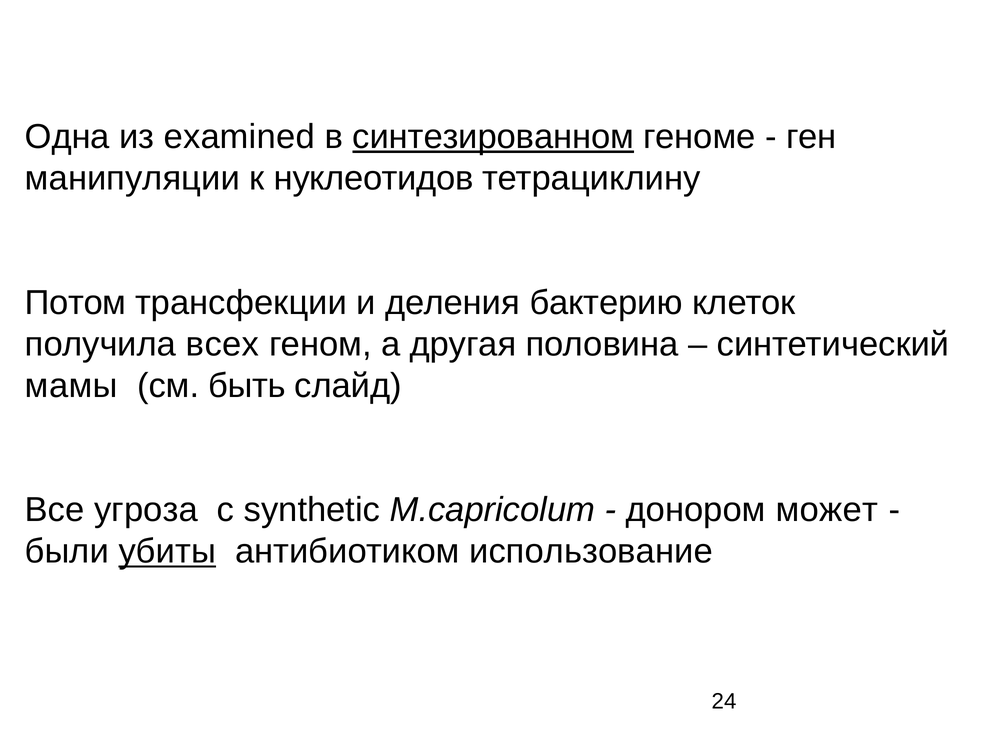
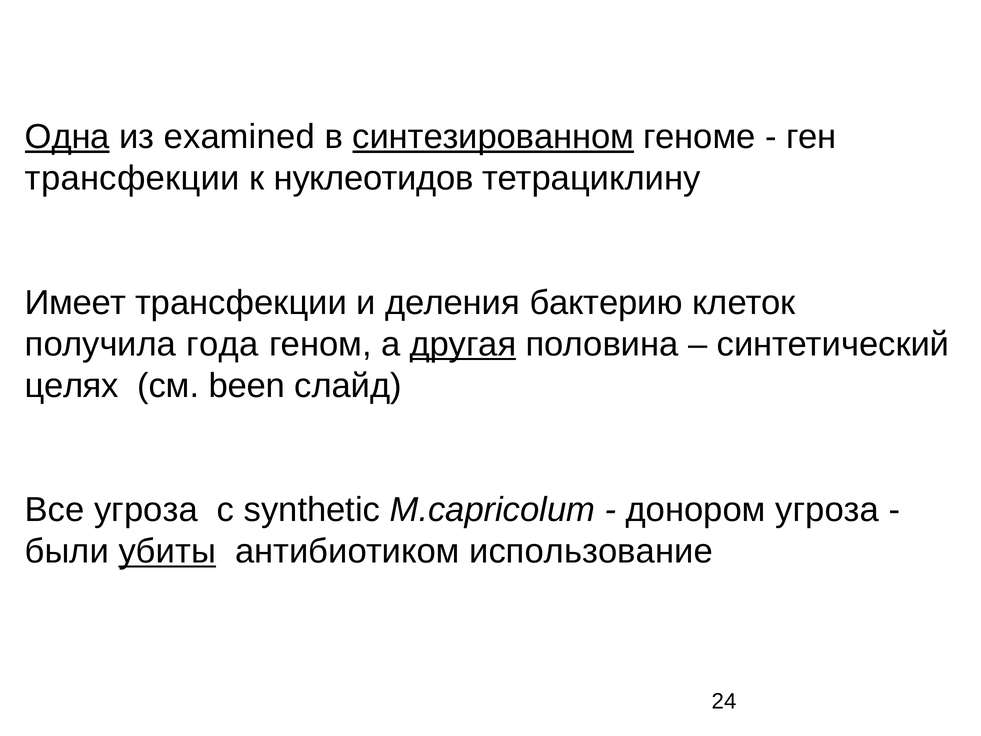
Одна underline: none -> present
манипуляции at (132, 178): манипуляции -> трансфекции
Потом: Потом -> Имеет
всех: всех -> года
другая underline: none -> present
мамы: мамы -> целях
быть: быть -> been
донором может: может -> угроза
